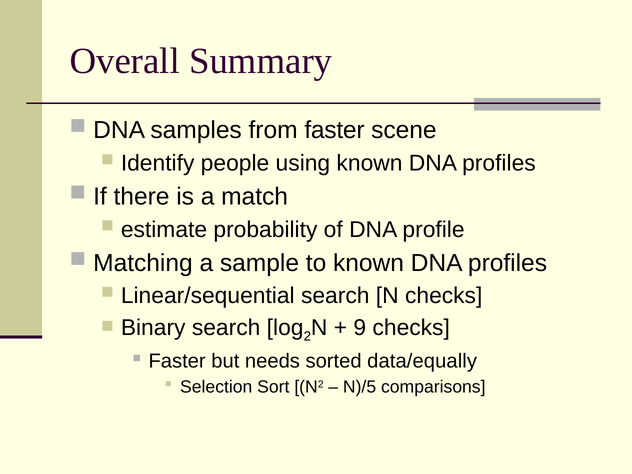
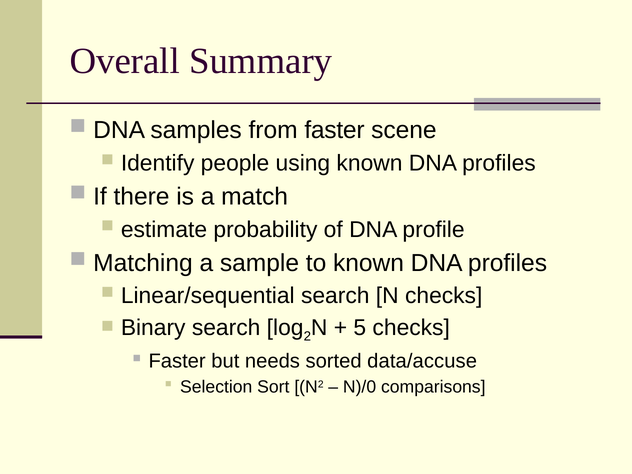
9: 9 -> 5
data/equally: data/equally -> data/accuse
N)/5: N)/5 -> N)/0
